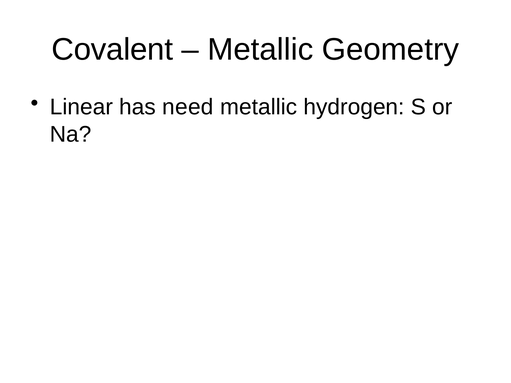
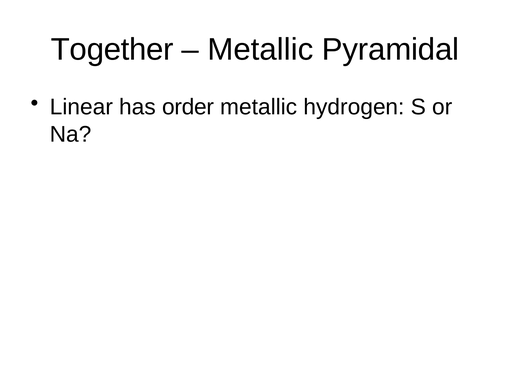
Covalent: Covalent -> Together
Geometry: Geometry -> Pyramidal
need: need -> order
